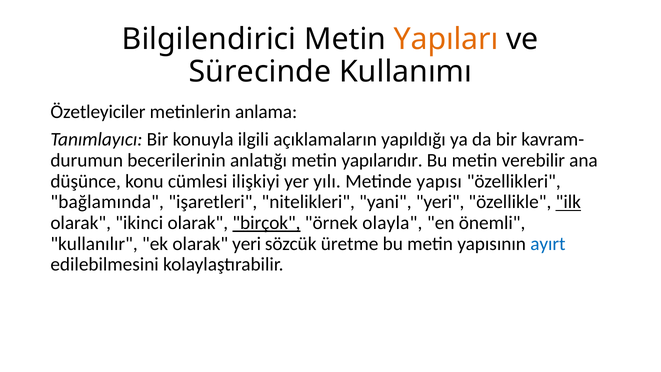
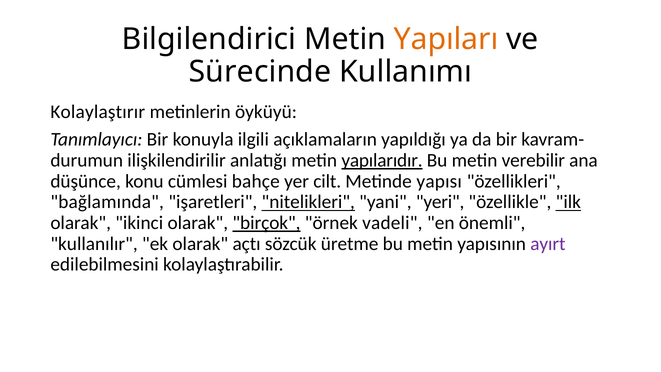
Özetleyiciler: Özetleyiciler -> Kolaylaştırır
anlama: anlama -> öyküyü
becerilerinin: becerilerinin -> ilişkilendirilir
yapılarıdır underline: none -> present
ilişkiyi: ilişkiyi -> bahçe
yılı: yılı -> cilt
nitelikleri underline: none -> present
olayla: olayla -> vadeli
olarak yeri: yeri -> açtı
ayırt colour: blue -> purple
